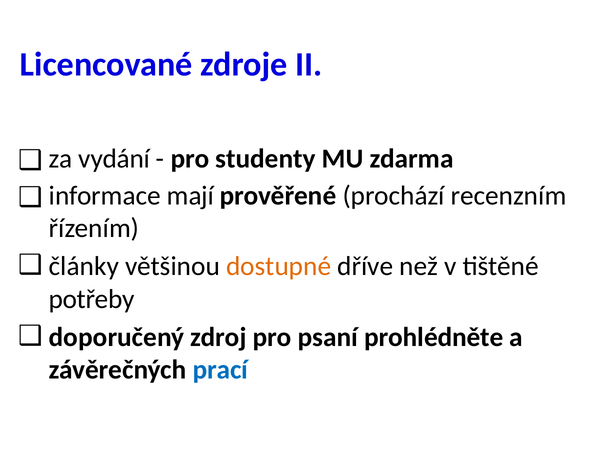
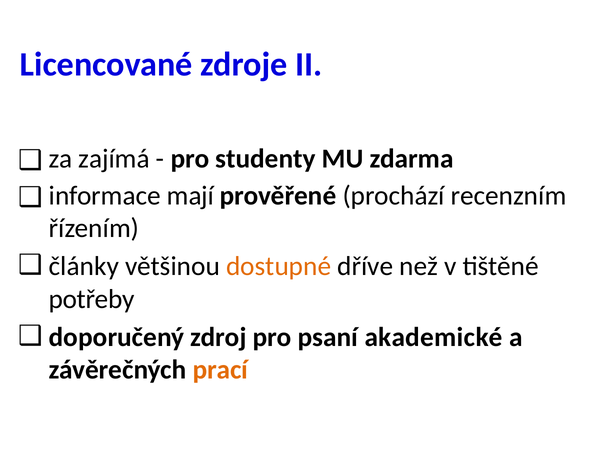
vydání: vydání -> zajímá
prohlédněte: prohlédněte -> akademické
prací colour: blue -> orange
